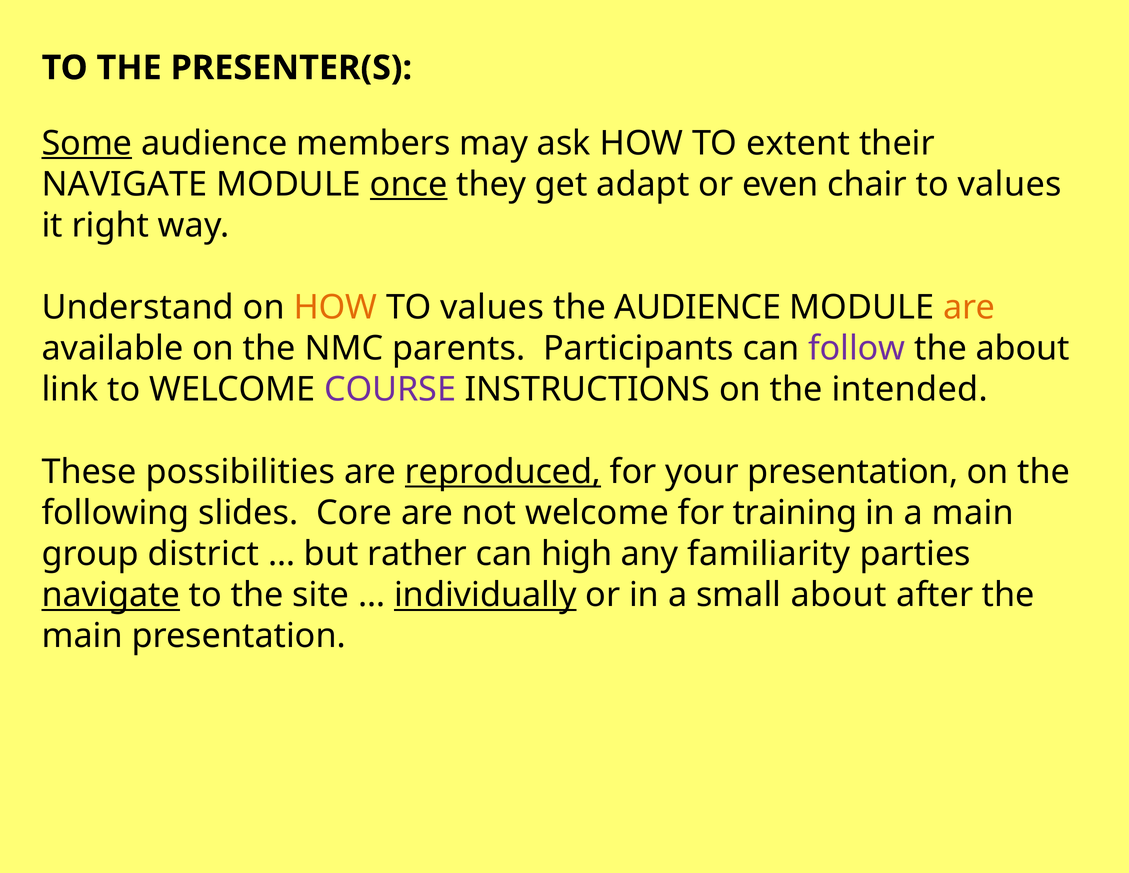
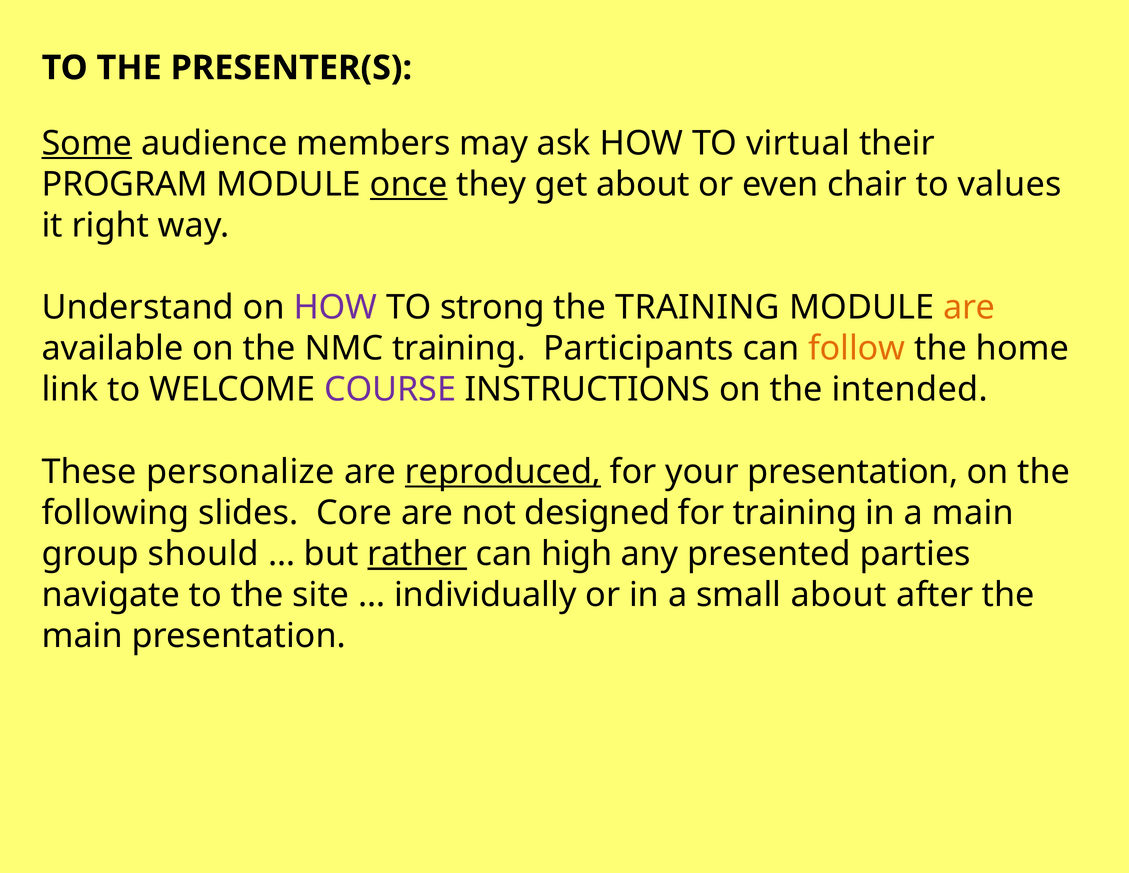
extent: extent -> virtual
NAVIGATE at (124, 184): NAVIGATE -> PROGRAM
get adapt: adapt -> about
HOW at (335, 307) colour: orange -> purple
values at (492, 307): values -> strong
the AUDIENCE: AUDIENCE -> TRAINING
NMC parents: parents -> training
follow colour: purple -> orange
the about: about -> home
possibilities: possibilities -> personalize
not welcome: welcome -> designed
district: district -> should
rather underline: none -> present
familiarity: familiarity -> presented
navigate at (111, 595) underline: present -> none
individually underline: present -> none
